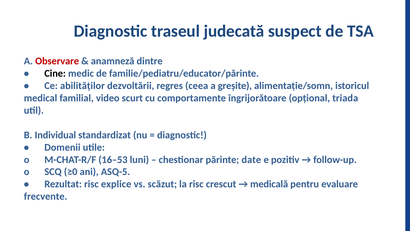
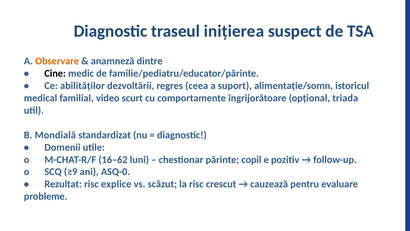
judecată: judecată -> inițierea
Observare colour: red -> orange
greșite: greșite -> suport
Individual: Individual -> Mondială
16–53: 16–53 -> 16–62
date: date -> copil
≥0: ≥0 -> ≥9
ASQ-5: ASQ-5 -> ASQ-0
medicală: medicală -> cauzează
frecvente: frecvente -> probleme
